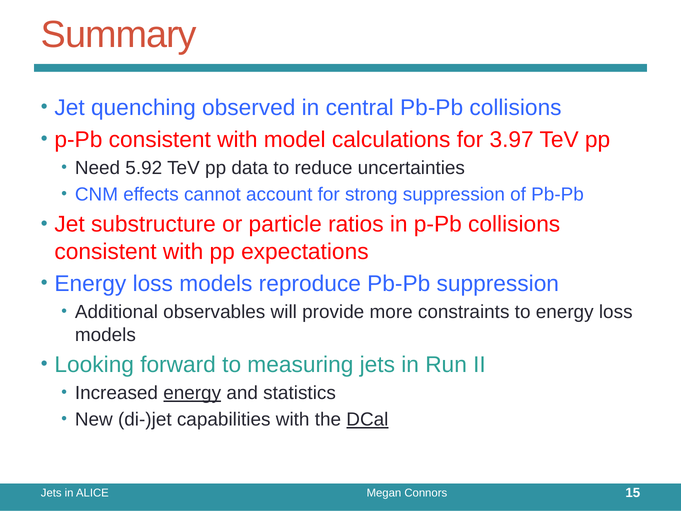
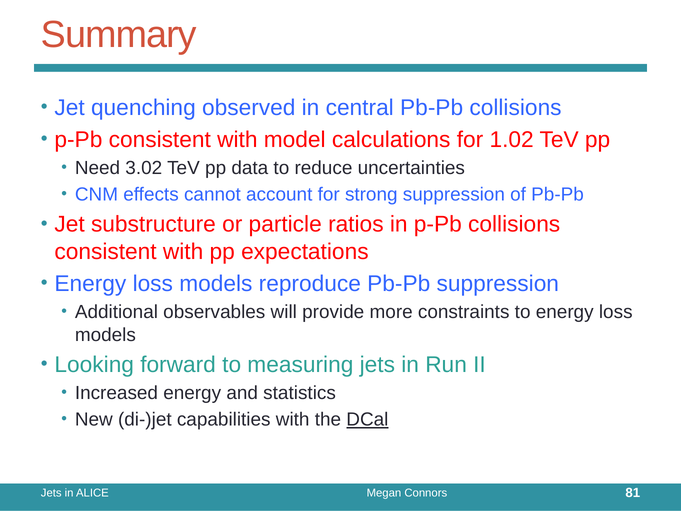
3.97: 3.97 -> 1.02
5.92: 5.92 -> 3.02
energy at (192, 393) underline: present -> none
15: 15 -> 81
